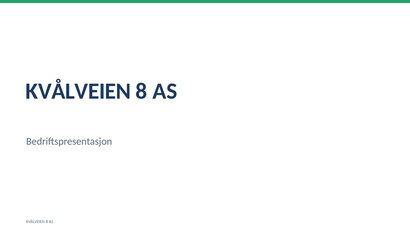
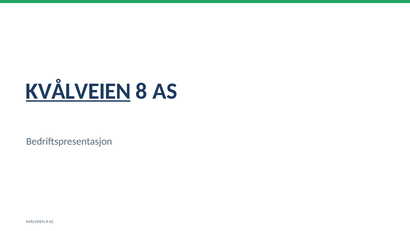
KVÅLVEIEN at (78, 91) underline: none -> present
